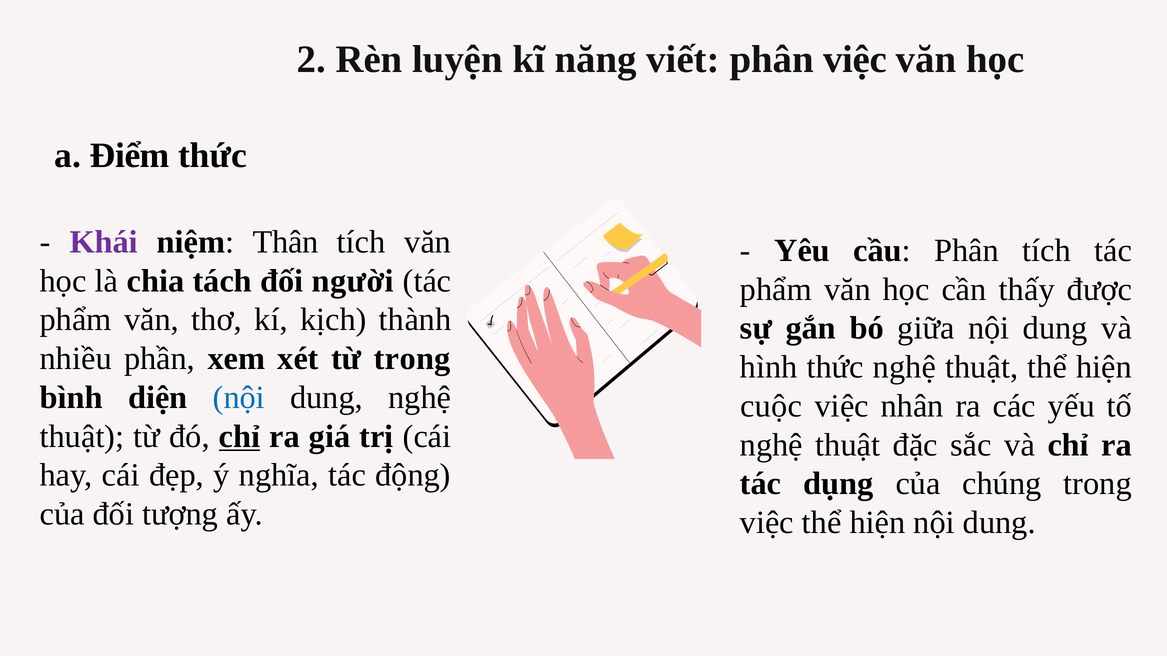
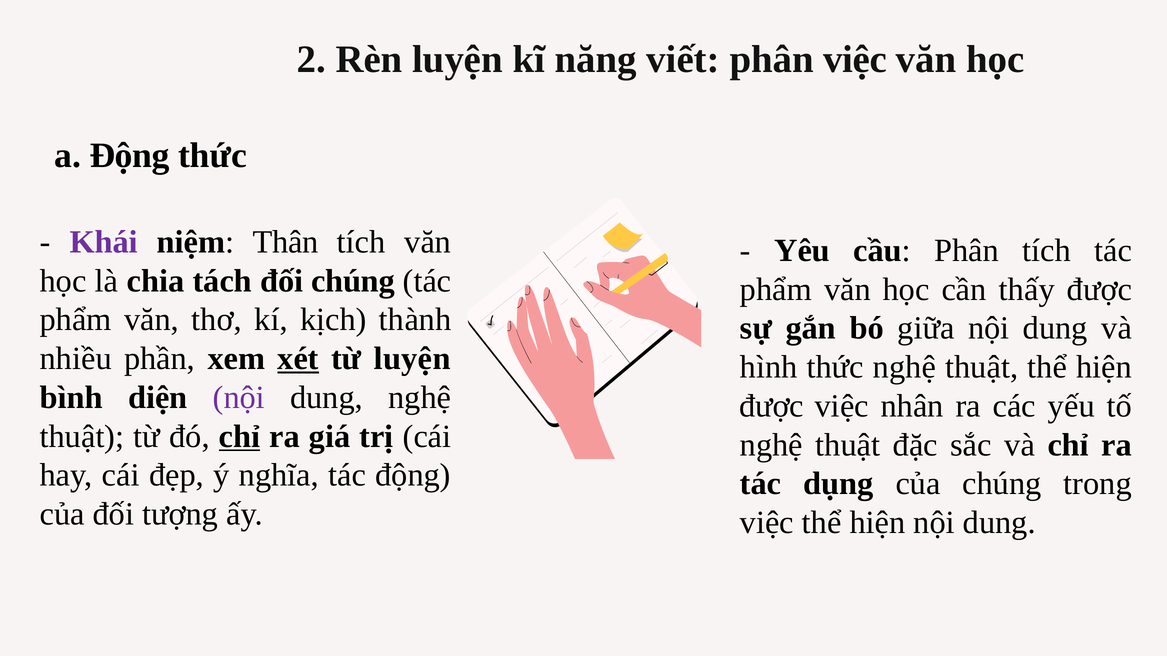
a Điểm: Điểm -> Động
đối người: người -> chúng
xét underline: none -> present
từ trong: trong -> luyện
nội at (239, 398) colour: blue -> purple
cuộc at (771, 406): cuộc -> được
